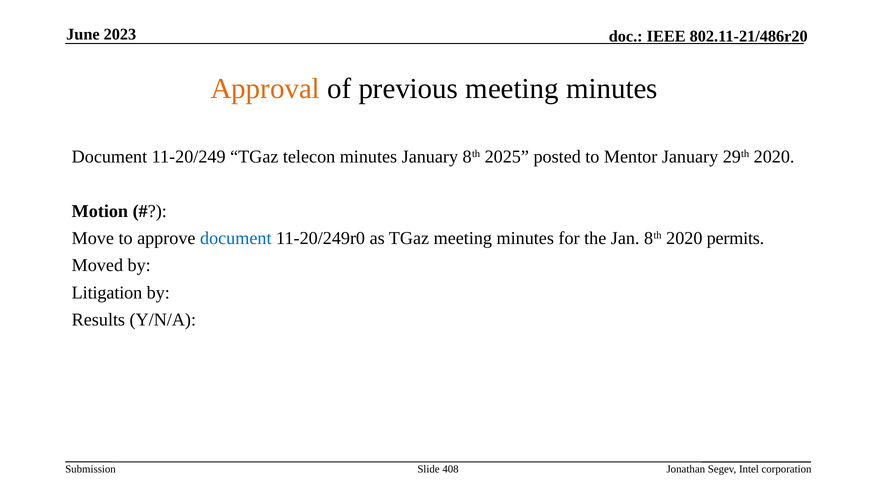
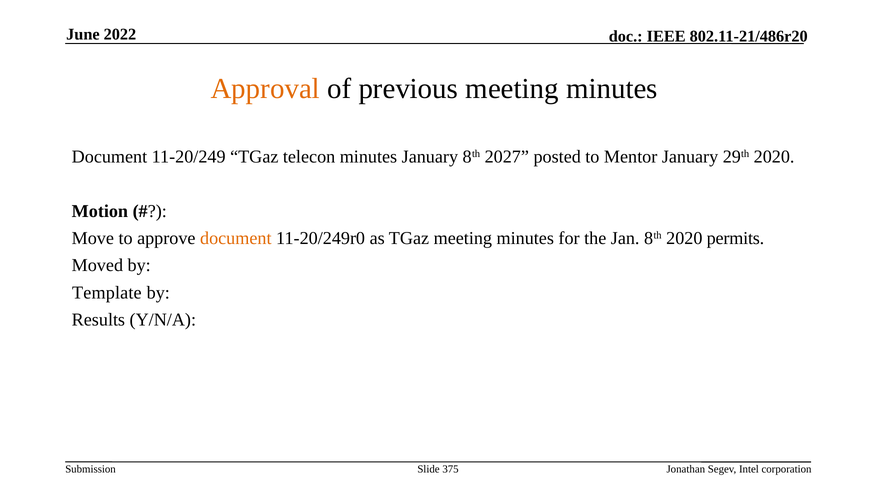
2023: 2023 -> 2022
2025: 2025 -> 2027
document at (236, 238) colour: blue -> orange
Litigation: Litigation -> Template
408: 408 -> 375
